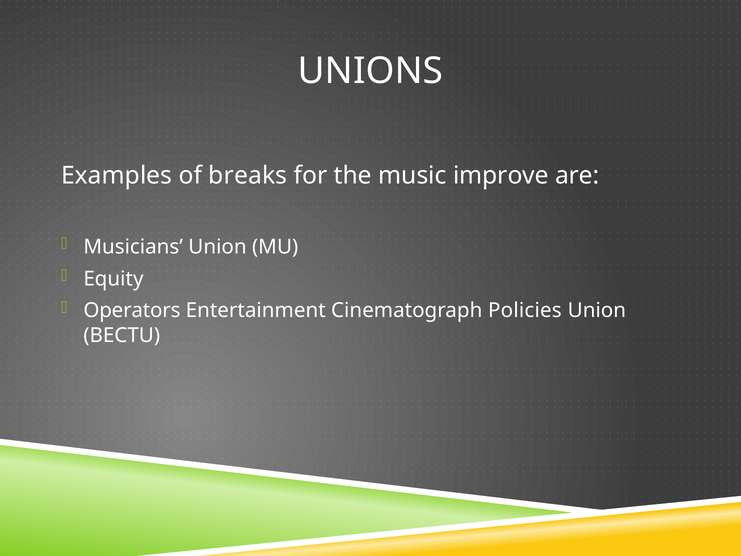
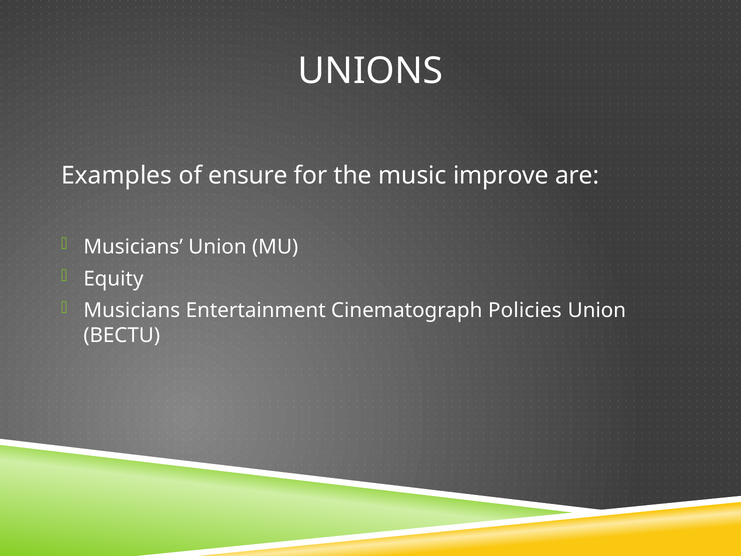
breaks: breaks -> ensure
Operators at (132, 311): Operators -> Musicians
